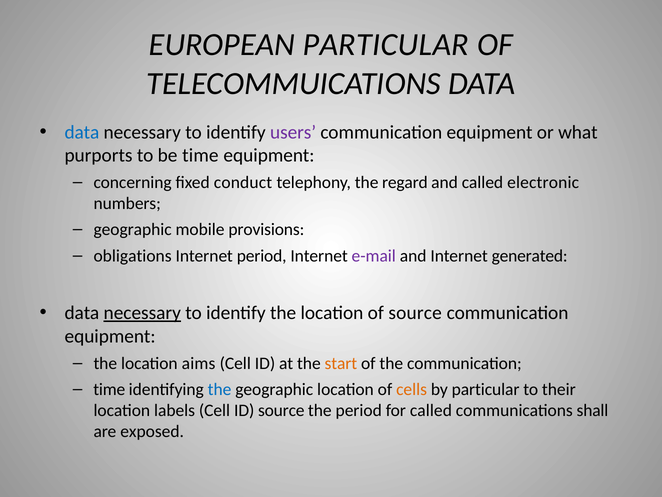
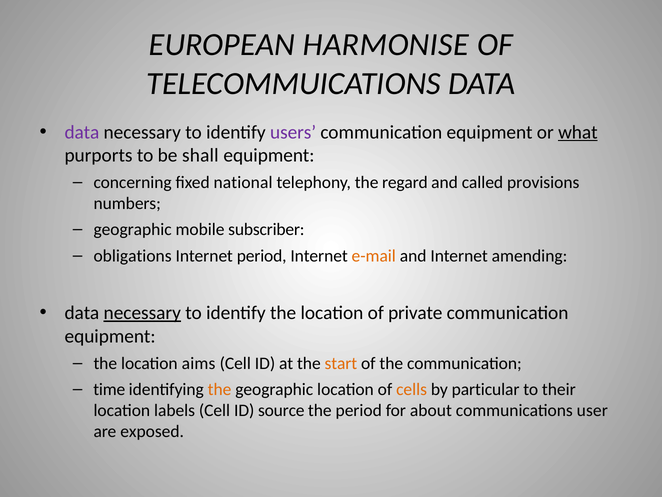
EUROPEAN PARTICULAR: PARTICULAR -> HARMONISE
data at (82, 132) colour: blue -> purple
what underline: none -> present
be time: time -> shall
conduct: conduct -> national
electronic: electronic -> provisions
provisions: provisions -> subscriber
e-mail colour: purple -> orange
generated: generated -> amending
of source: source -> private
the at (220, 389) colour: blue -> orange
for called: called -> about
shall: shall -> user
